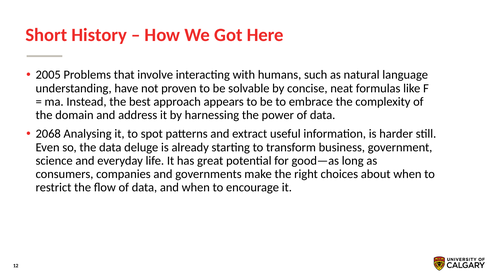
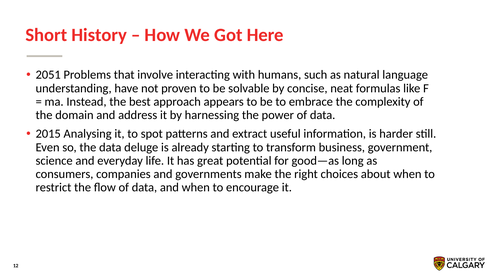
2005: 2005 -> 2051
2068: 2068 -> 2015
